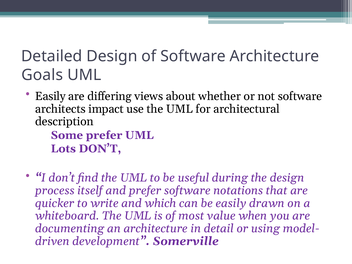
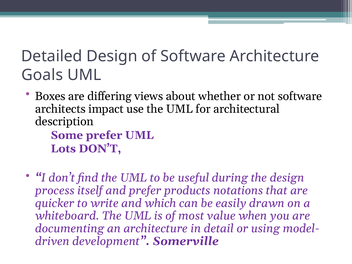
Easily at (50, 96): Easily -> Boxes
prefer software: software -> products
